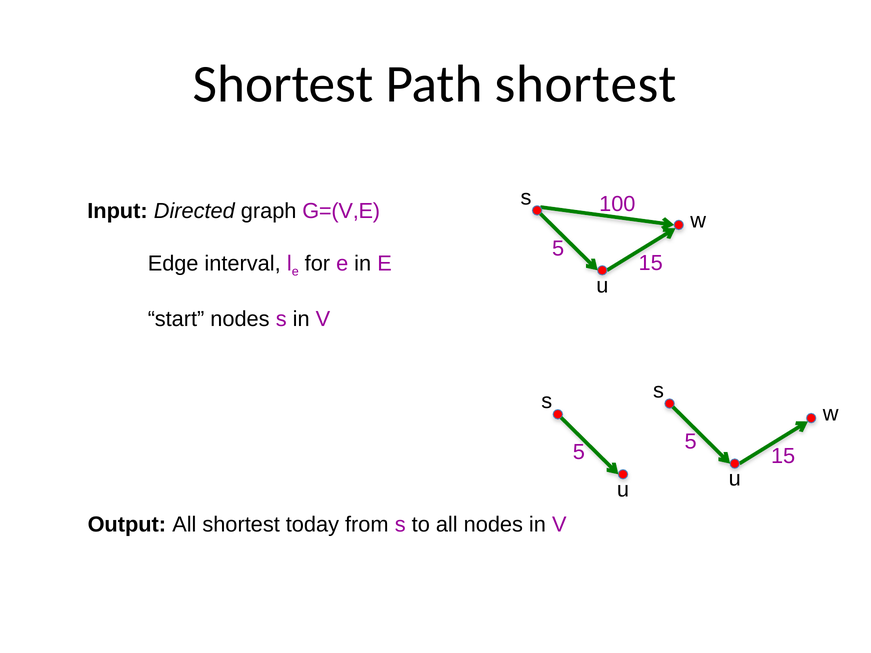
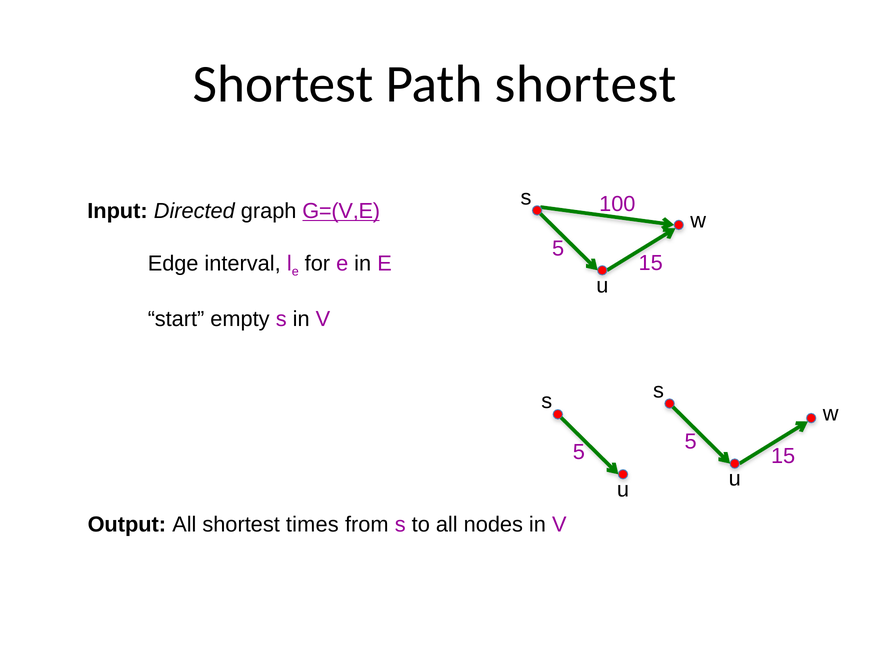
G=(V,E underline: none -> present
start nodes: nodes -> empty
today: today -> times
